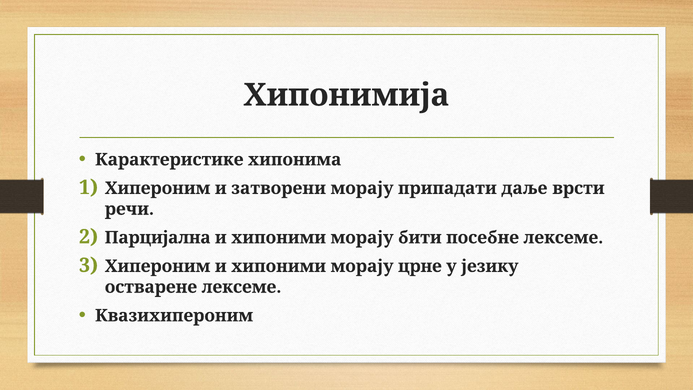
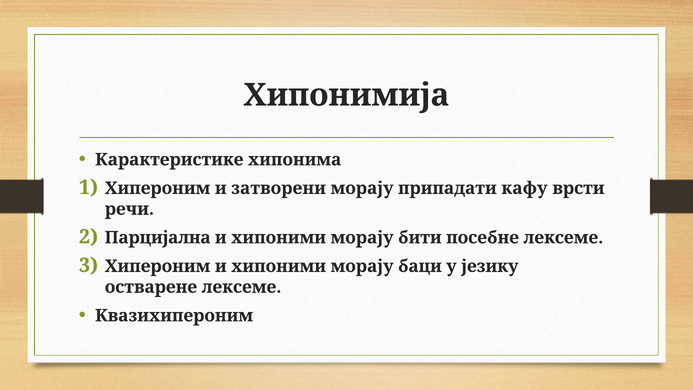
даље: даље -> кафу
црне: црне -> баци
